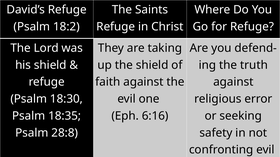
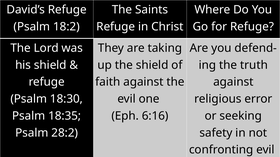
28:8: 28:8 -> 28:2
